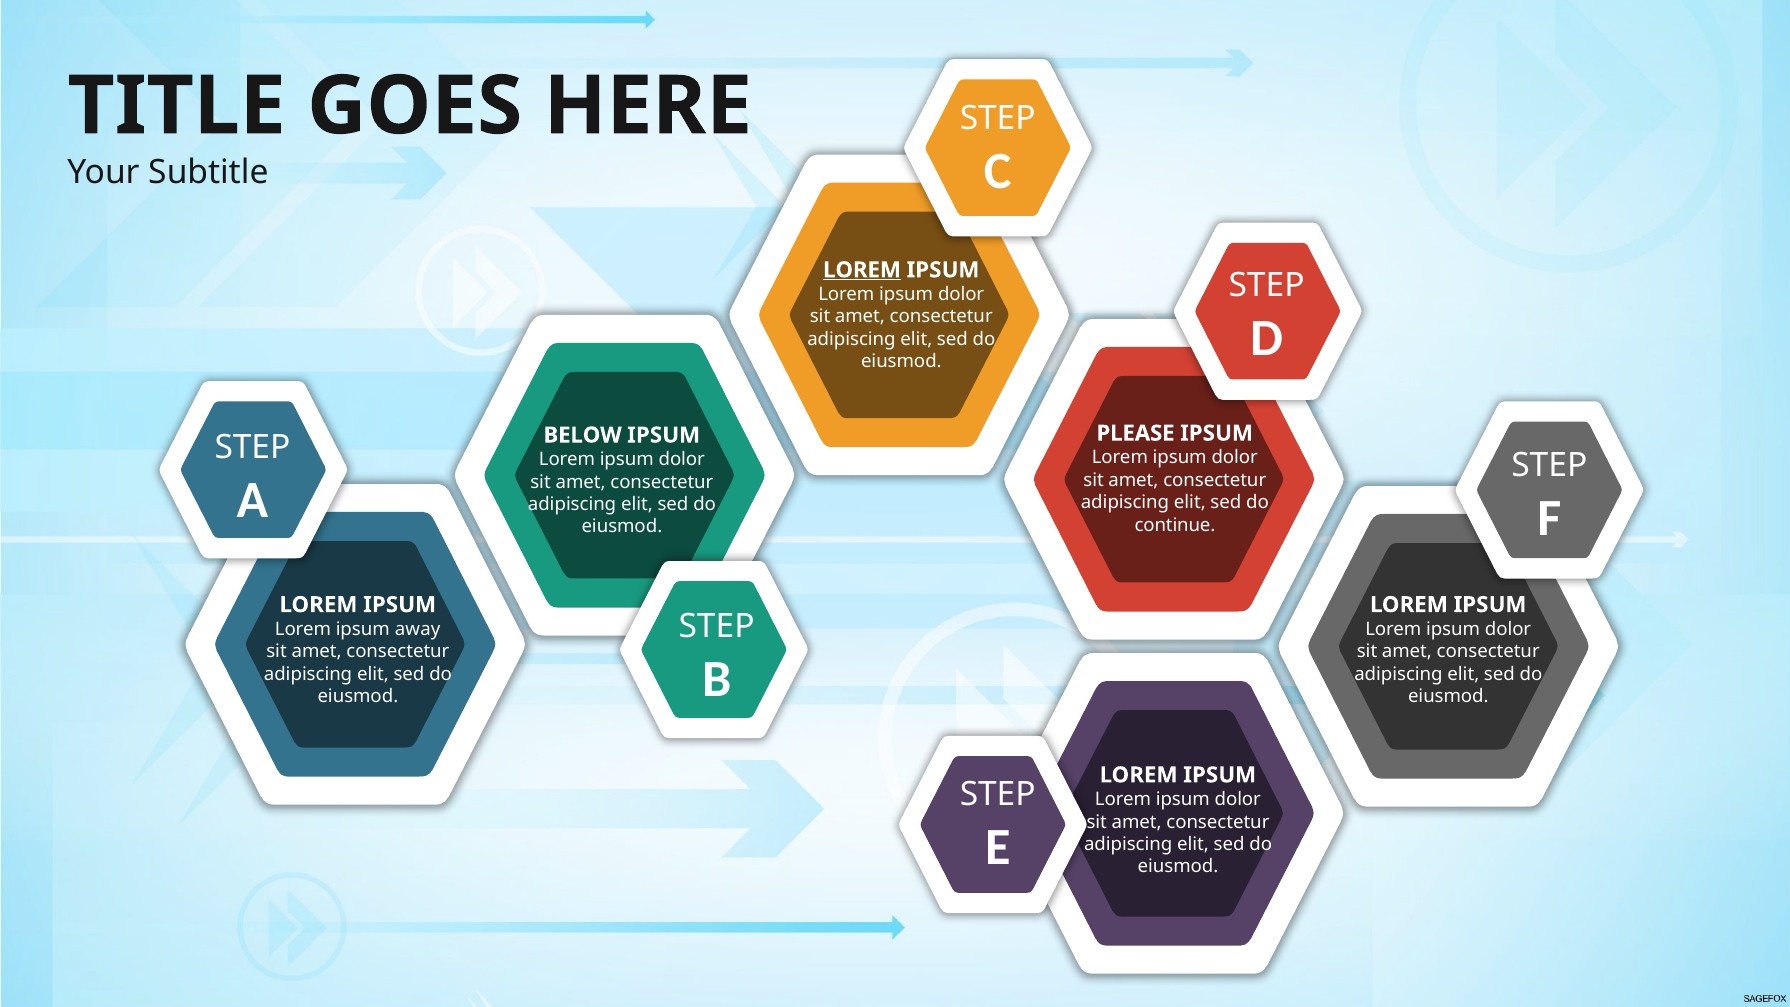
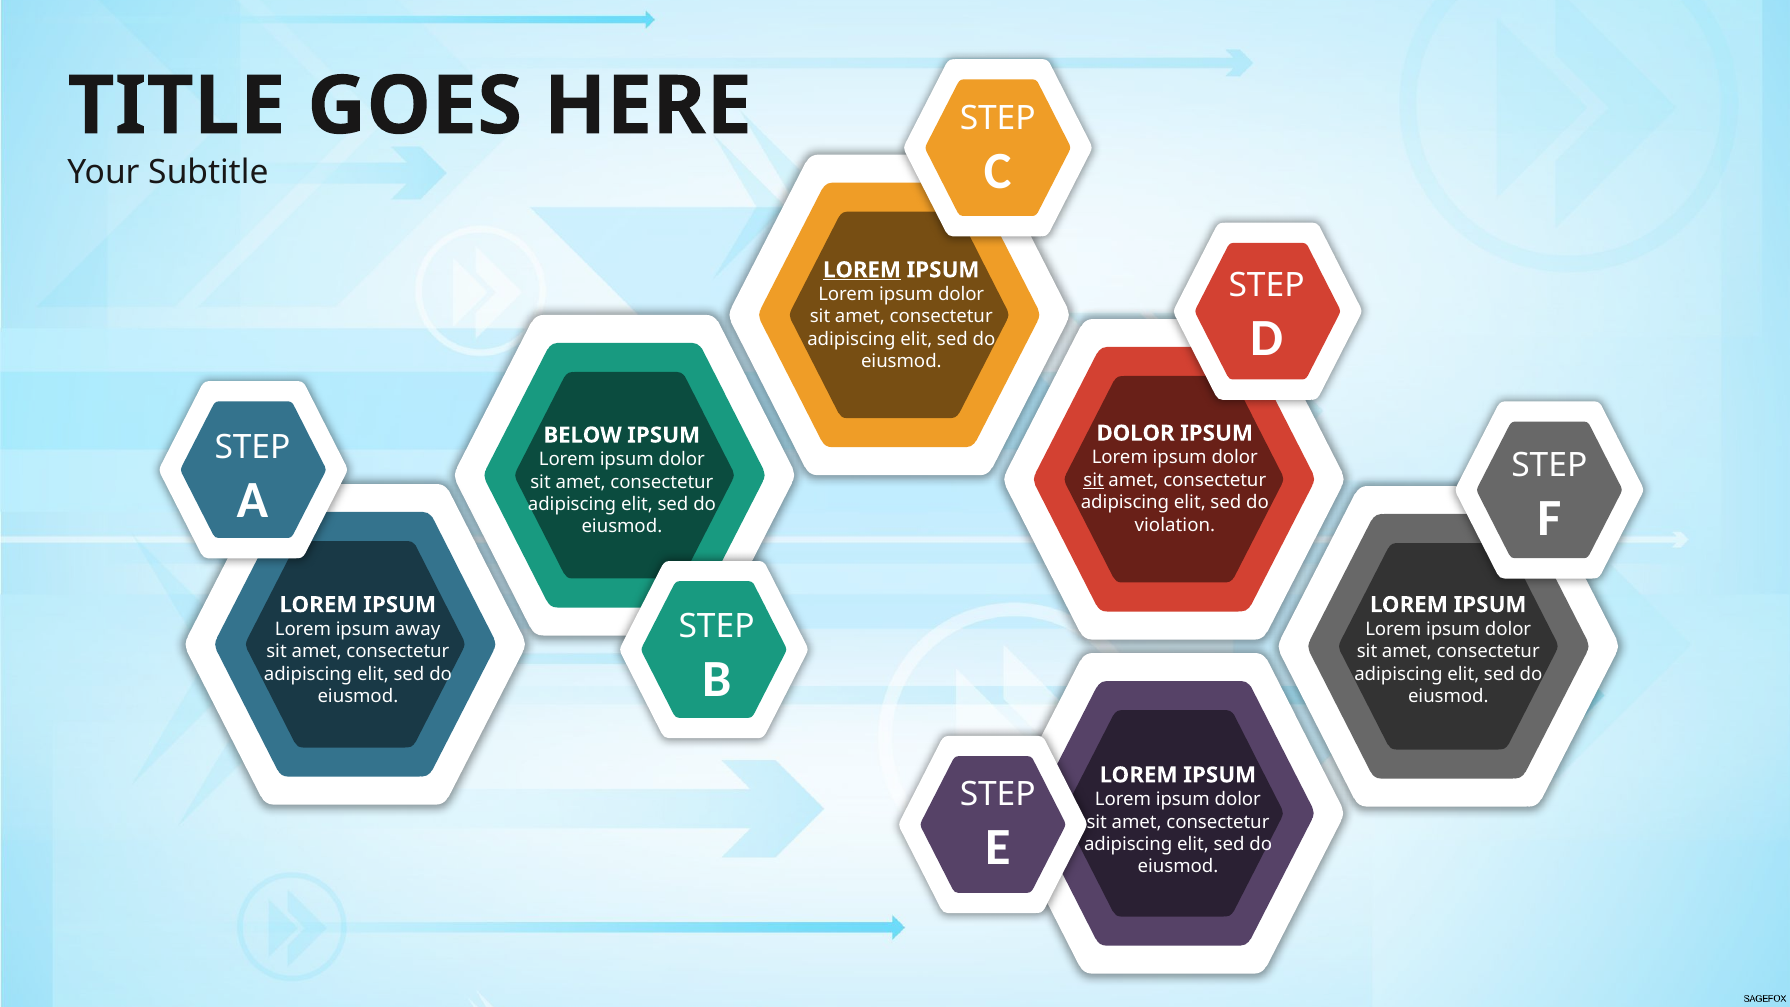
PLEASE at (1136, 433): PLEASE -> DOLOR
sit at (1094, 480) underline: none -> present
continue: continue -> violation
